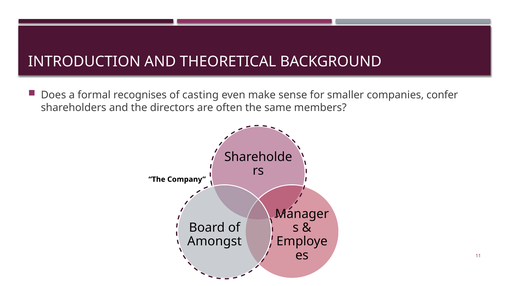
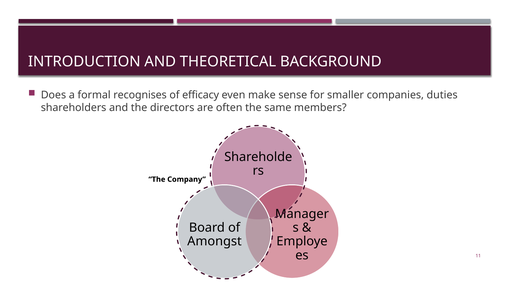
casting: casting -> efficacy
confer: confer -> duties
